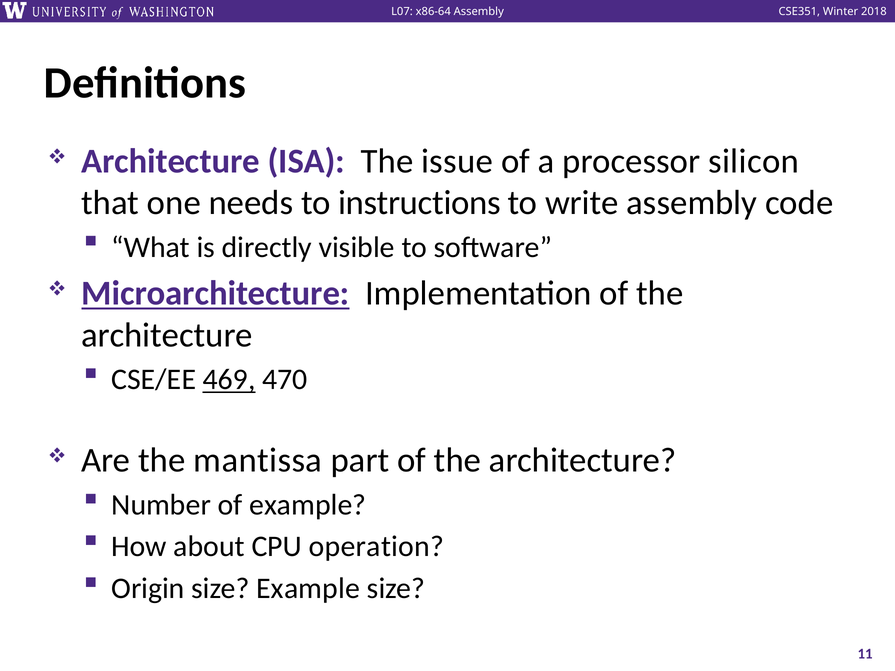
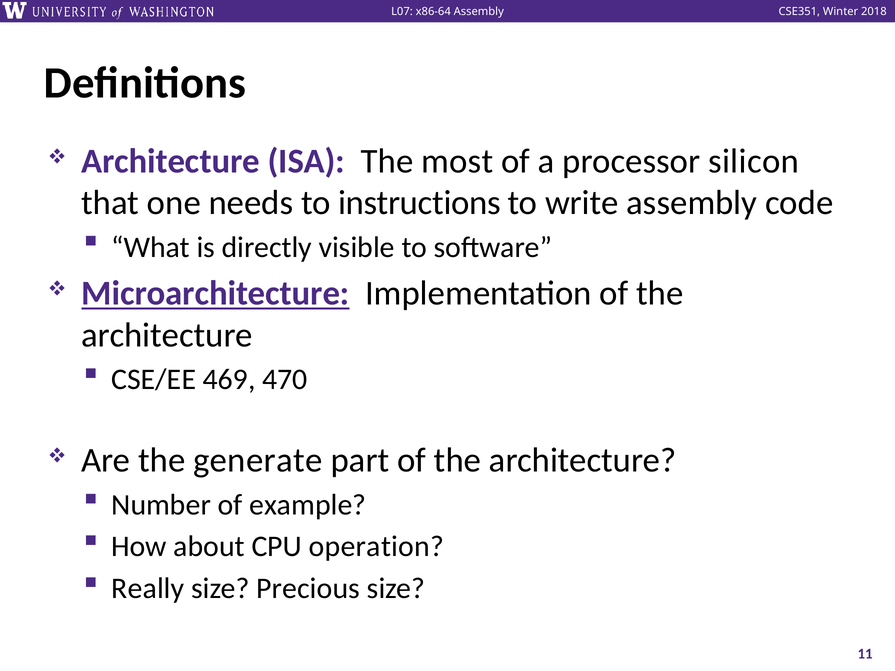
issue: issue -> most
469 underline: present -> none
mantissa: mantissa -> generate
Origin: Origin -> Really
size Example: Example -> Precious
